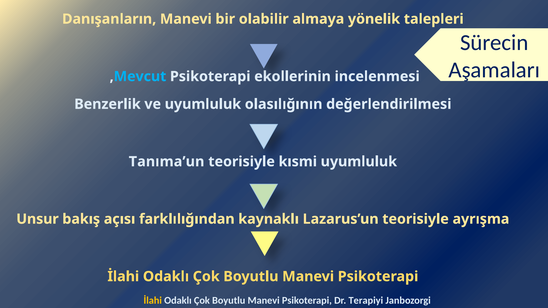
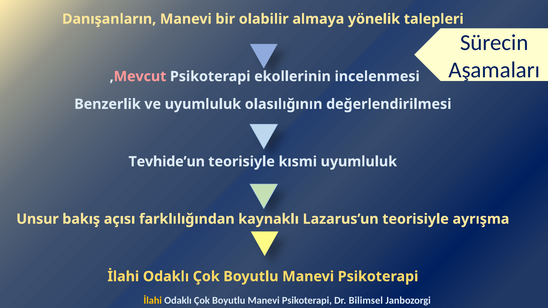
Mevcut colour: light blue -> pink
Tanıma’un: Tanıma’un -> Tevhide’un
Terapiyi: Terapiyi -> Bilimsel
